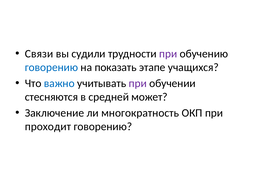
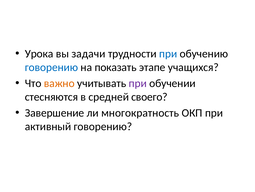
Связи: Связи -> Урока
судили: судили -> задачи
при at (168, 53) colour: purple -> blue
важно colour: blue -> orange
может: может -> своего
Заключение: Заключение -> Завершение
проходит: проходит -> активный
